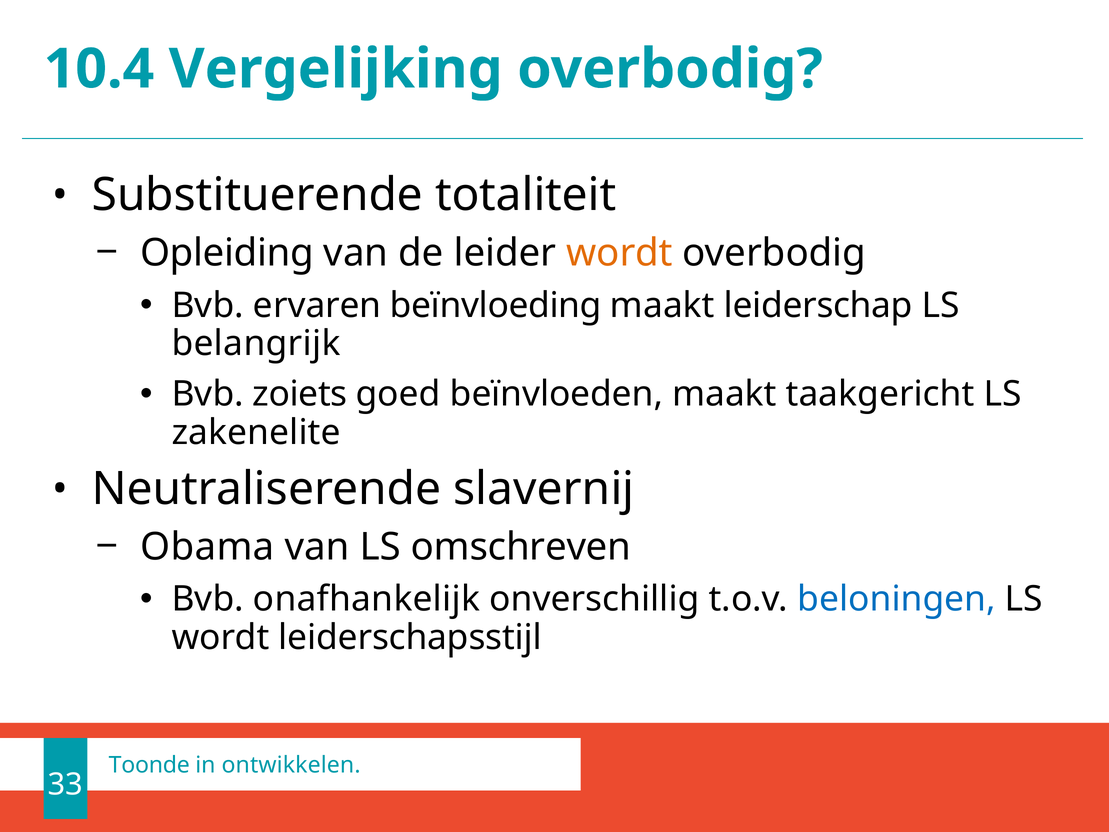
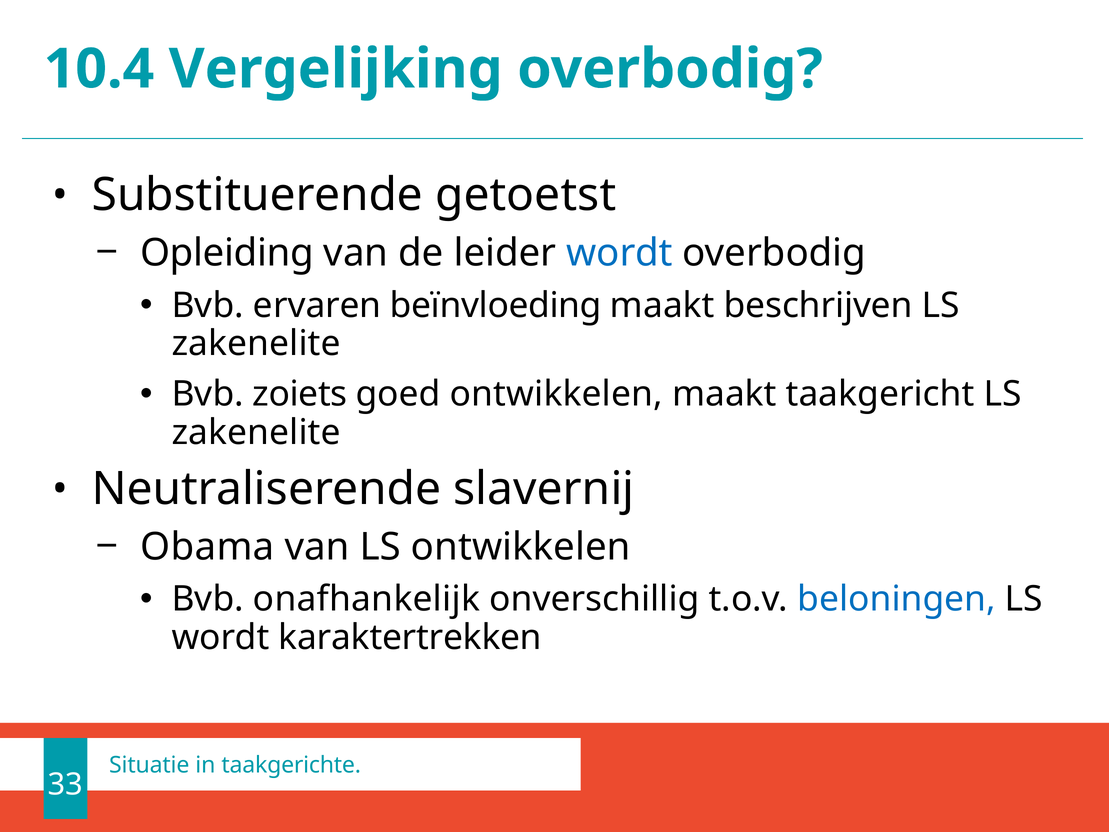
totaliteit: totaliteit -> getoetst
wordt at (619, 253) colour: orange -> blue
leiderschap: leiderschap -> beschrijven
belangrijk at (256, 344): belangrijk -> zakenelite
goed beïnvloeden: beïnvloeden -> ontwikkelen
LS omschreven: omschreven -> ontwikkelen
leiderschapsstijl: leiderschapsstijl -> karaktertrekken
Toonde: Toonde -> Situatie
ontwikkelen: ontwikkelen -> taakgerichte
